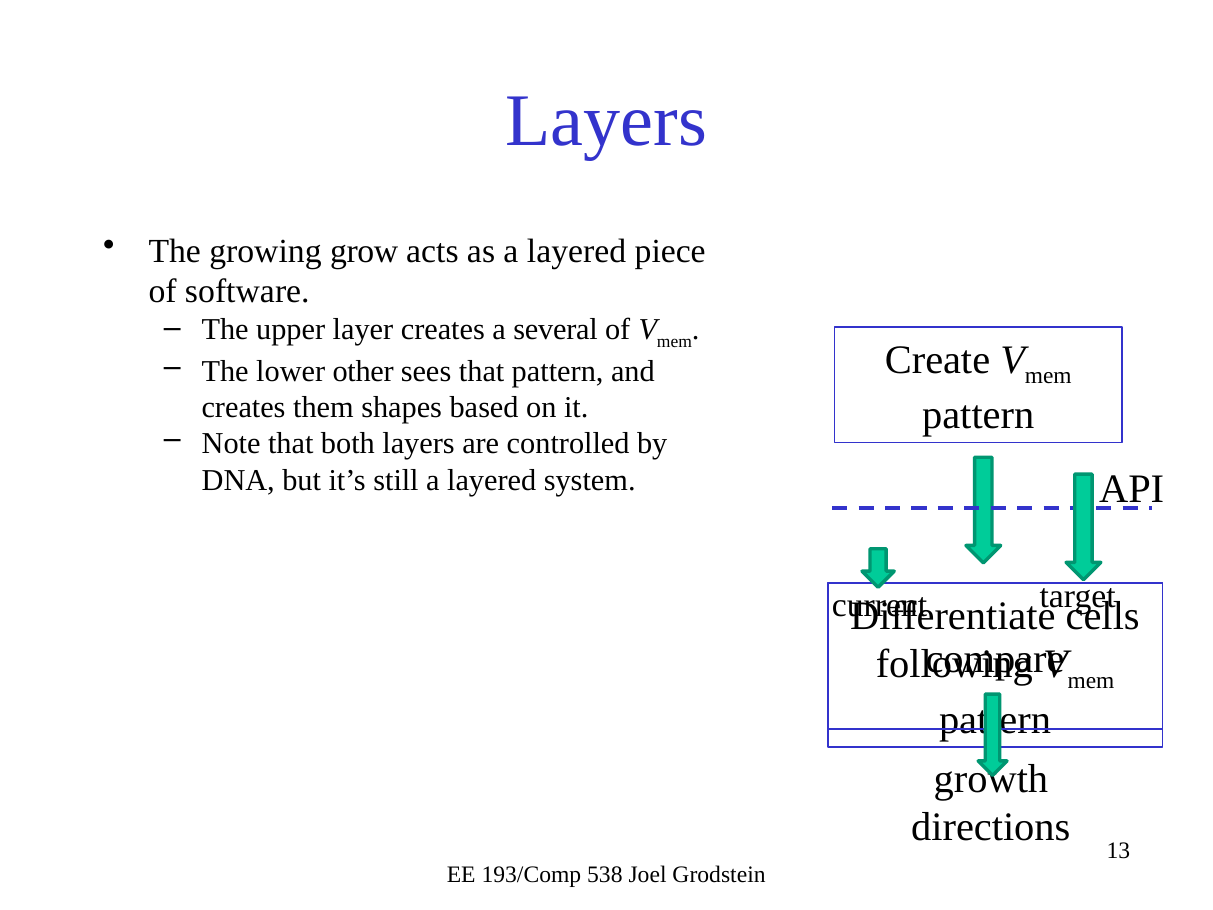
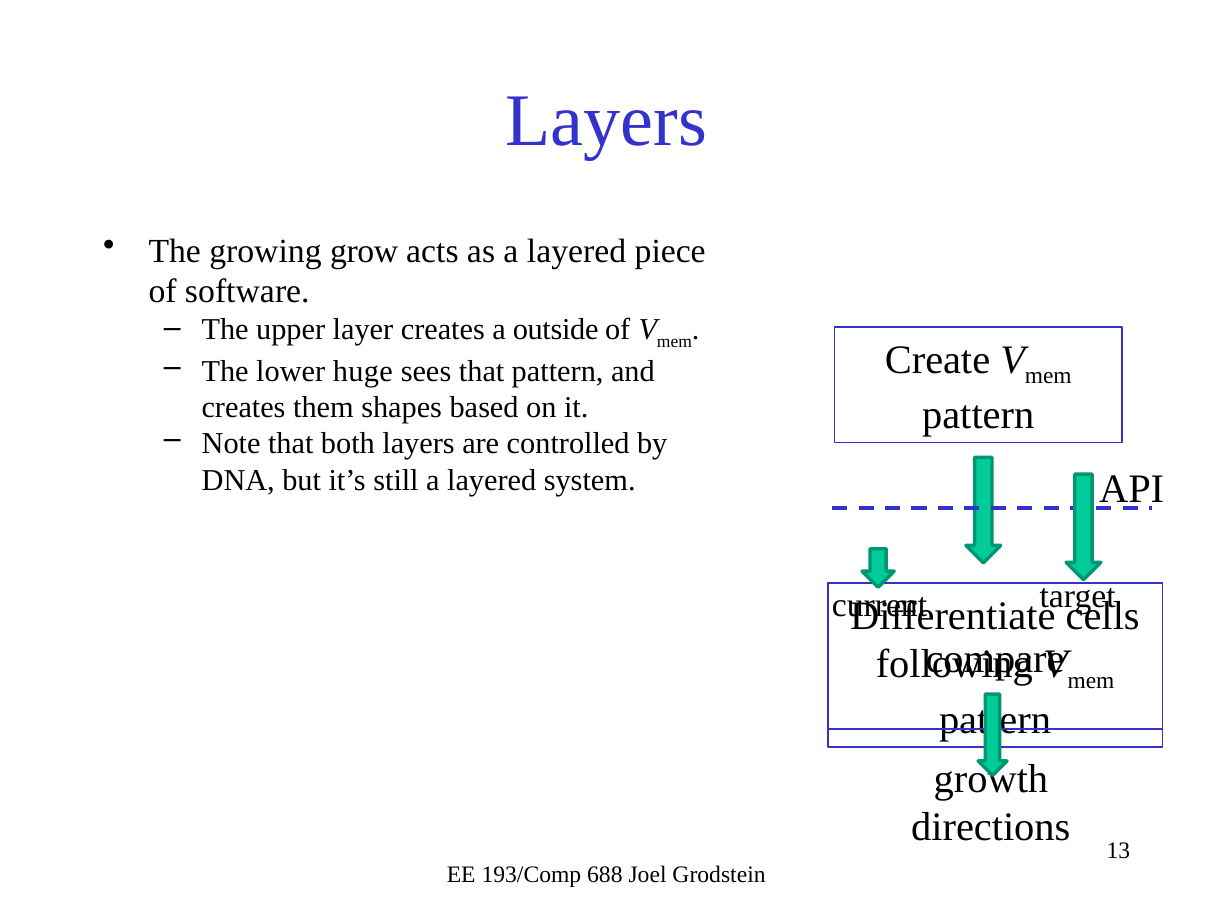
several: several -> outside
other: other -> huge
538: 538 -> 688
